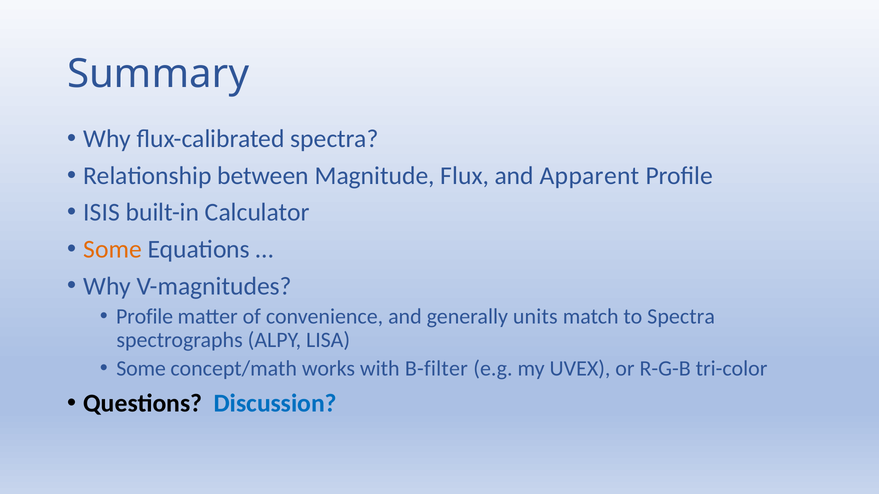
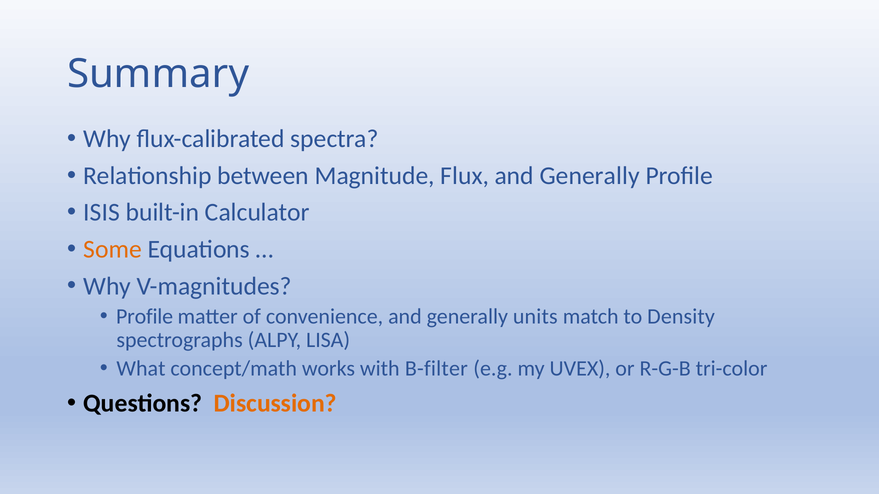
Flux and Apparent: Apparent -> Generally
to Spectra: Spectra -> Density
Some at (141, 369): Some -> What
Discussion colour: blue -> orange
